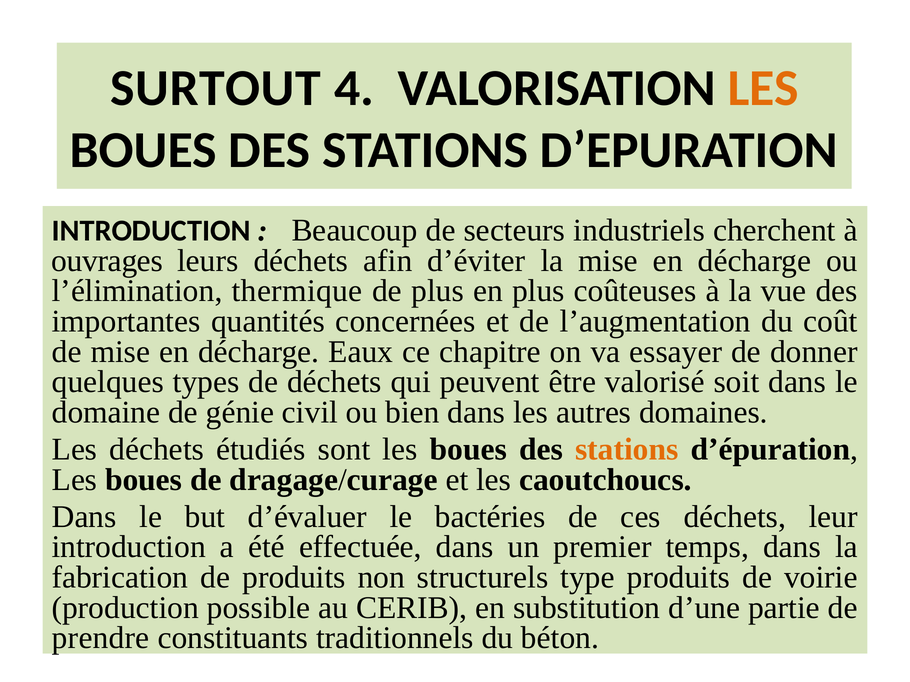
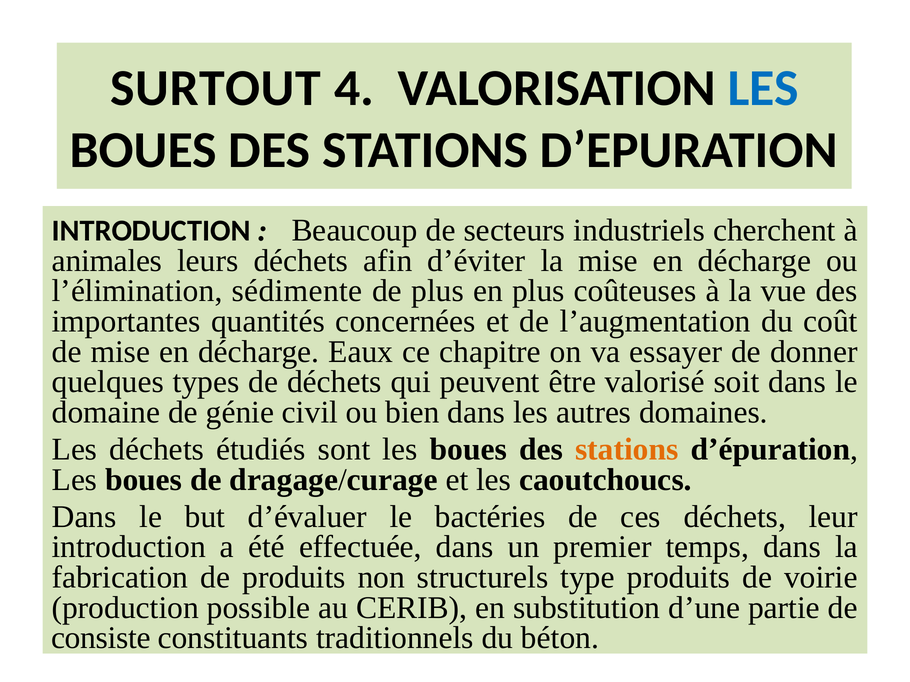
LES at (763, 88) colour: orange -> blue
ouvrages: ouvrages -> animales
thermique: thermique -> sédimente
prendre: prendre -> consiste
